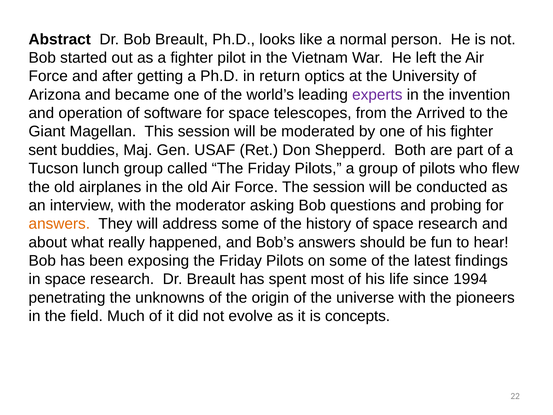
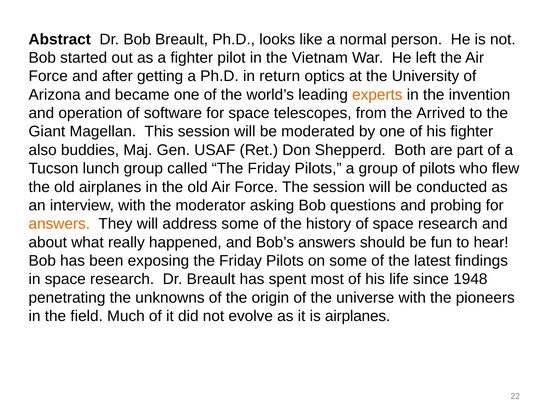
experts colour: purple -> orange
sent: sent -> also
1994: 1994 -> 1948
is concepts: concepts -> airplanes
